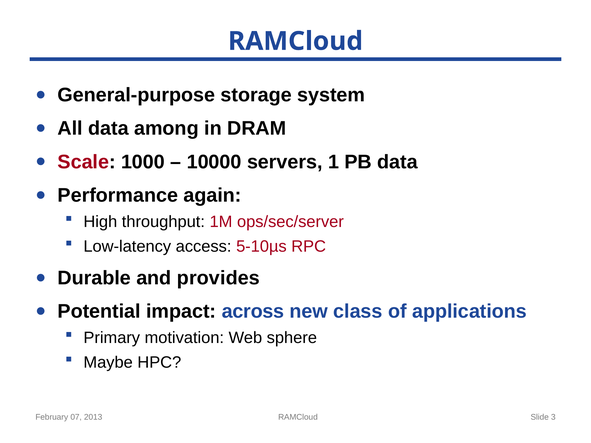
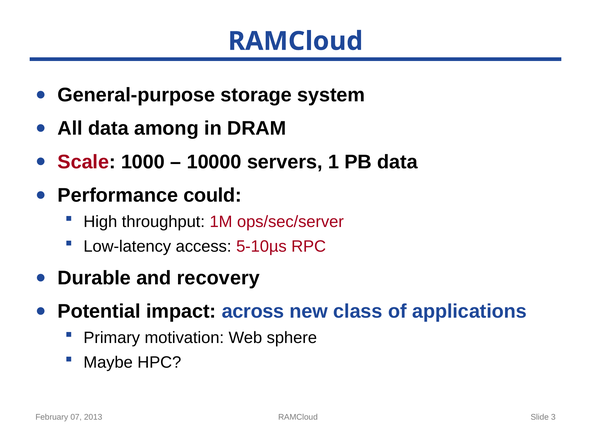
again: again -> could
provides: provides -> recovery
